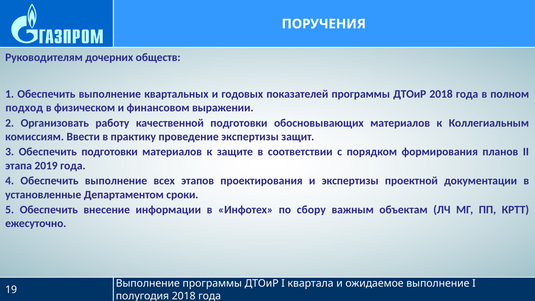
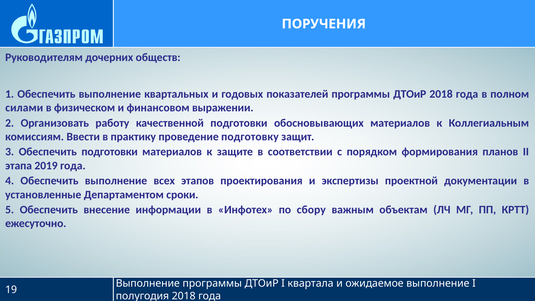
подход: подход -> силами
проведение экспертизы: экспертизы -> подготовку
